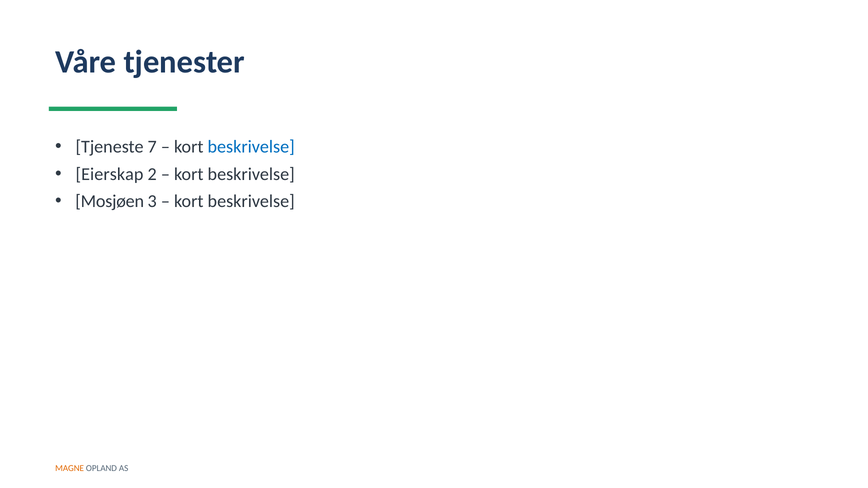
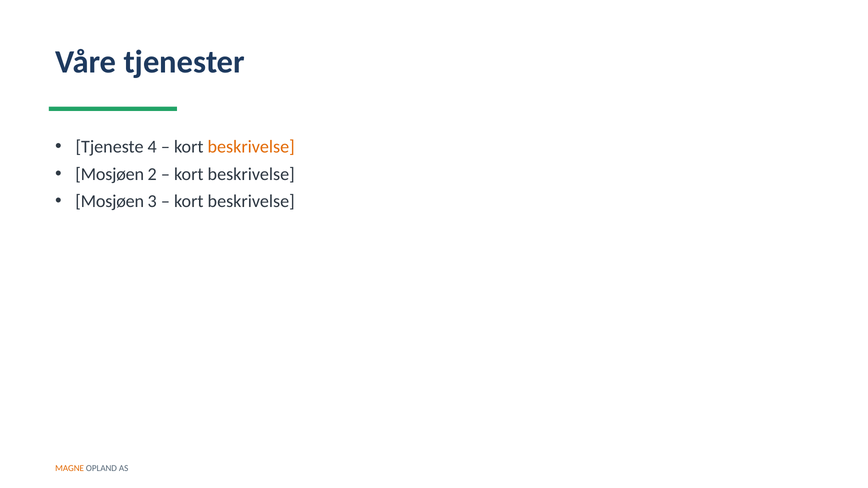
7: 7 -> 4
beskrivelse at (251, 147) colour: blue -> orange
Eierskap at (110, 174): Eierskap -> Mosjøen
